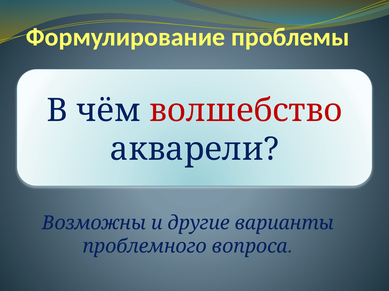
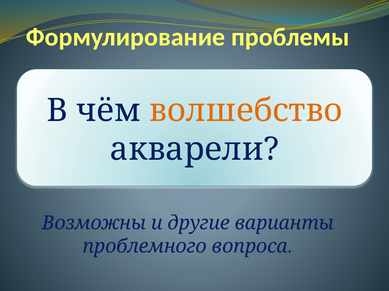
волшебство colour: red -> orange
